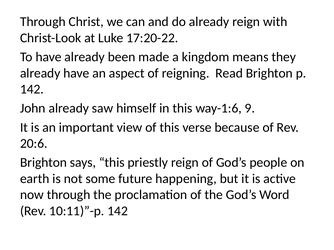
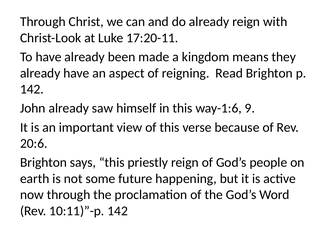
17:20-22: 17:20-22 -> 17:20-11
